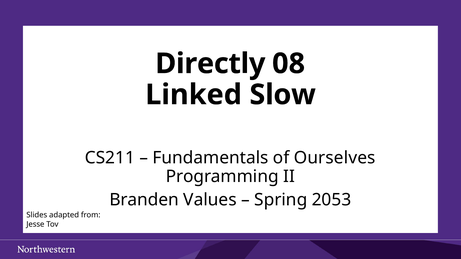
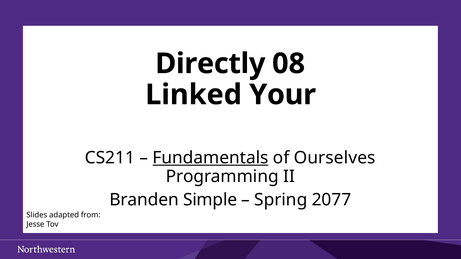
Slow: Slow -> Your
Fundamentals underline: none -> present
Values: Values -> Simple
2053: 2053 -> 2077
